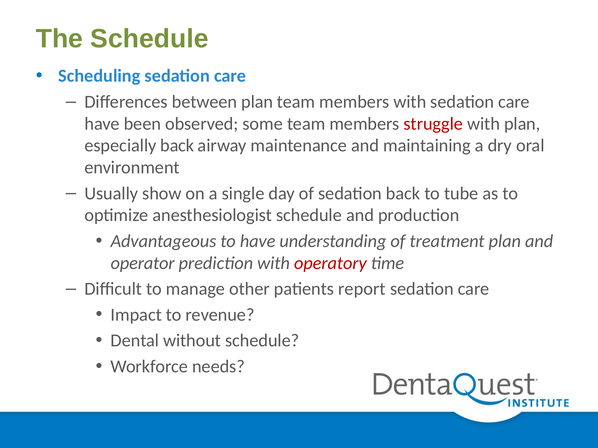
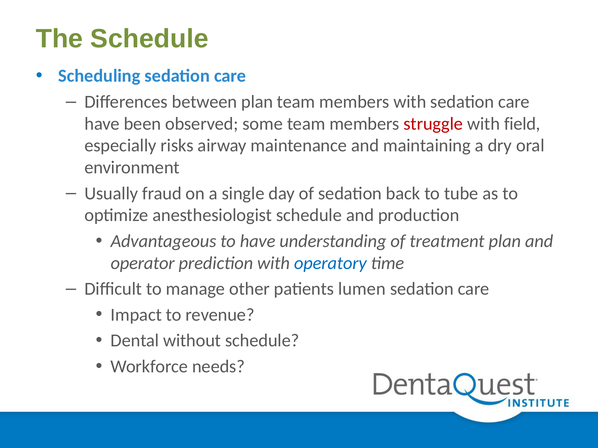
with plan: plan -> field
especially back: back -> risks
show: show -> fraud
operatory colour: red -> blue
report: report -> lumen
